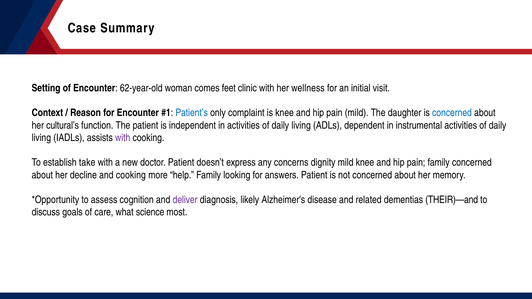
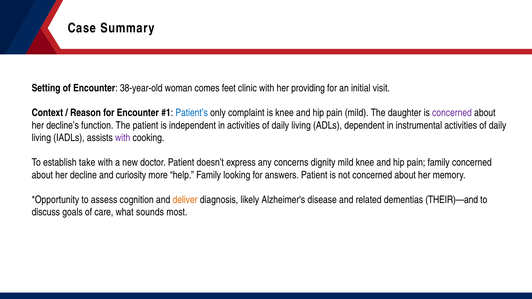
62-year-old: 62-year-old -> 38-year-old
wellness: wellness -> providing
concerned at (452, 113) colour: blue -> purple
cultural’s: cultural’s -> decline’s
and cooking: cooking -> curiosity
deliver colour: purple -> orange
science: science -> sounds
